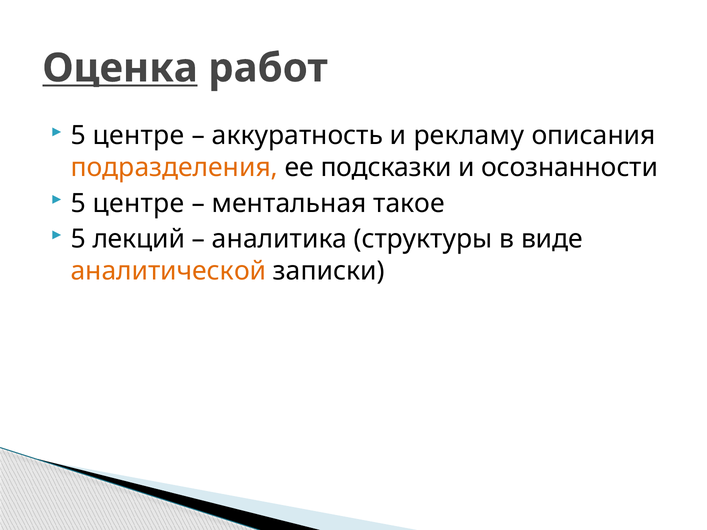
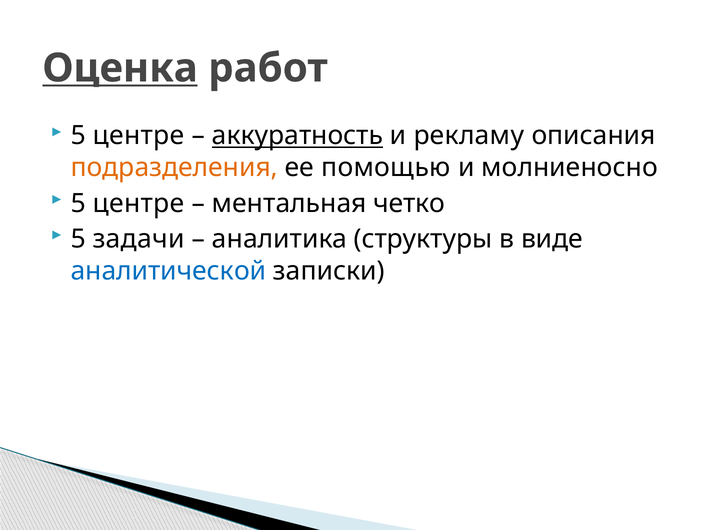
аккуратность underline: none -> present
подсказки: подсказки -> помощью
осознанности: осознанности -> молниеносно
такое: такое -> четко
лекций: лекций -> задачи
аналитической colour: orange -> blue
